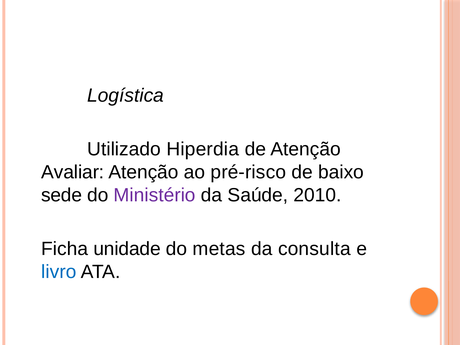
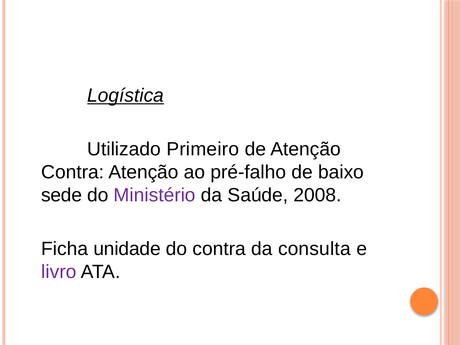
Logística underline: none -> present
Hiperdia: Hiperdia -> Primeiro
Avaliar at (73, 172): Avaliar -> Contra
pré-risco: pré-risco -> pré-falho
2010: 2010 -> 2008
do metas: metas -> contra
livro colour: blue -> purple
